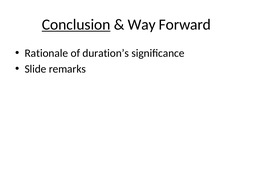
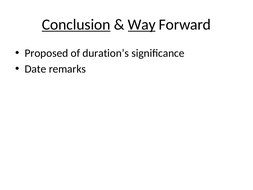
Way underline: none -> present
Rationale: Rationale -> Proposed
Slide: Slide -> Date
